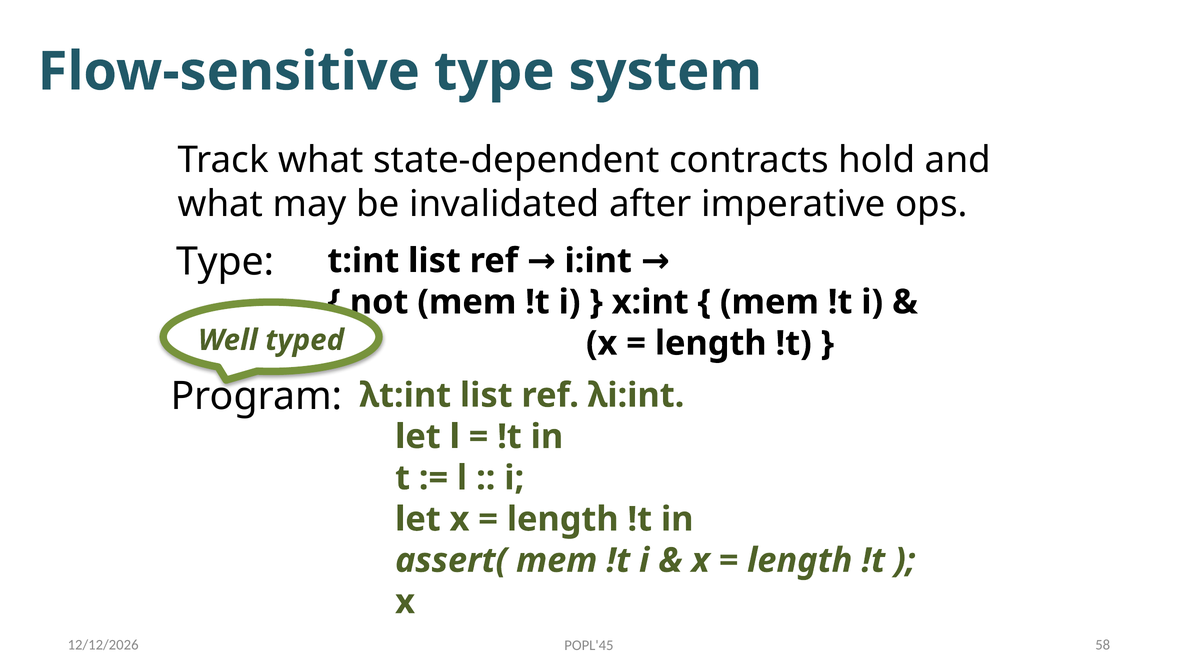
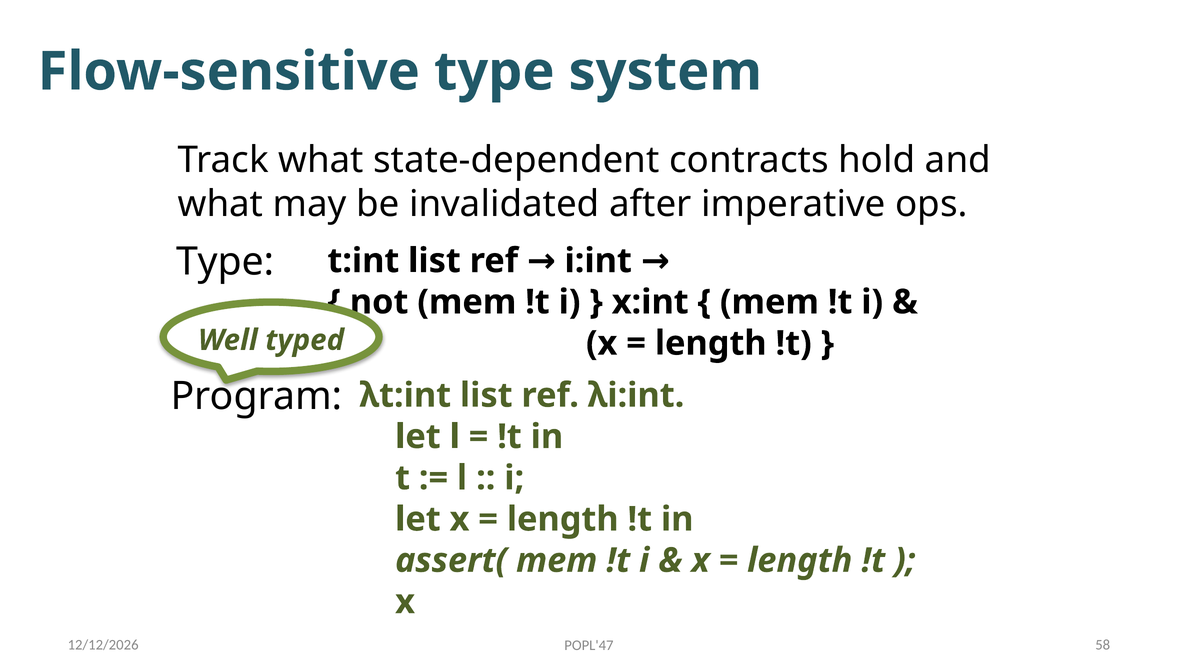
POPL'45: POPL'45 -> POPL'47
